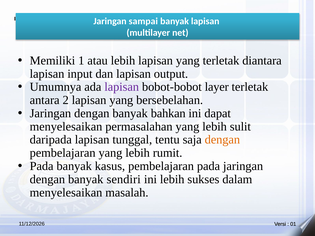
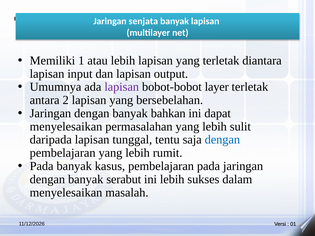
sampai: sampai -> senjata
dengan at (222, 140) colour: orange -> blue
sendiri: sendiri -> serabut
